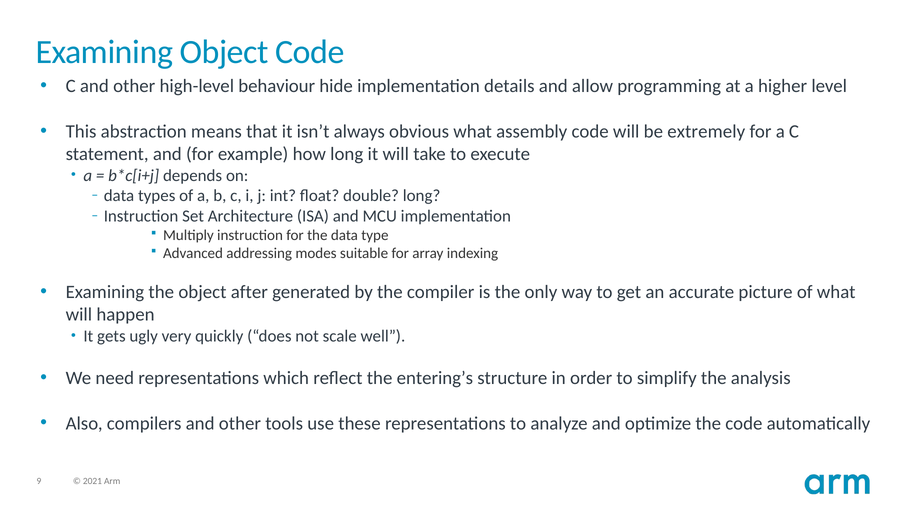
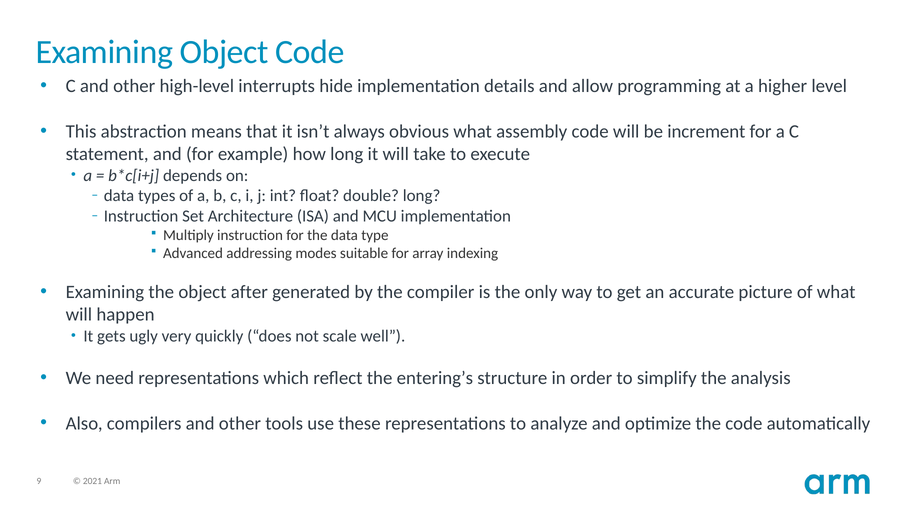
behaviour: behaviour -> interrupts
extremely: extremely -> increment
